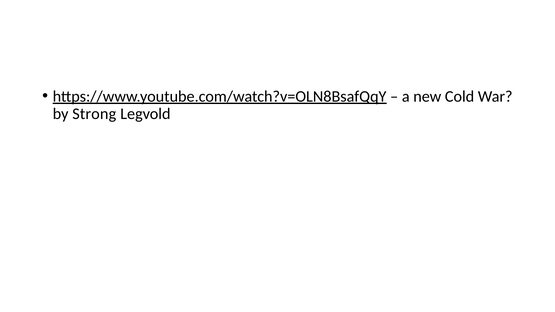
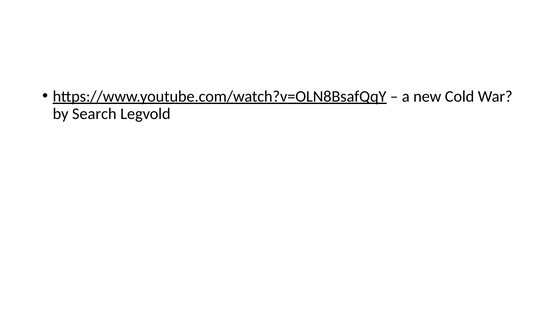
Strong: Strong -> Search
